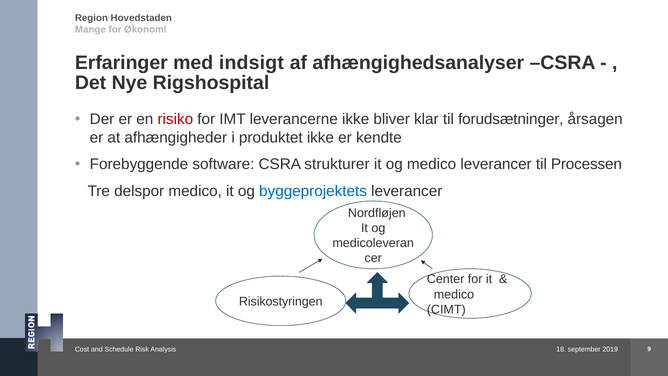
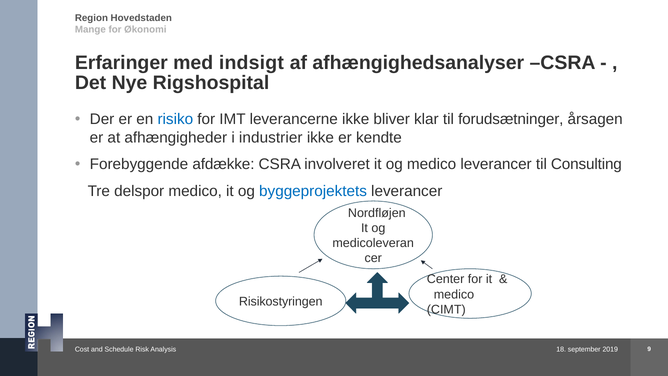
risiko colour: red -> blue
produktet: produktet -> industrier
software: software -> afdække
strukturer: strukturer -> involveret
Processen: Processen -> Consulting
